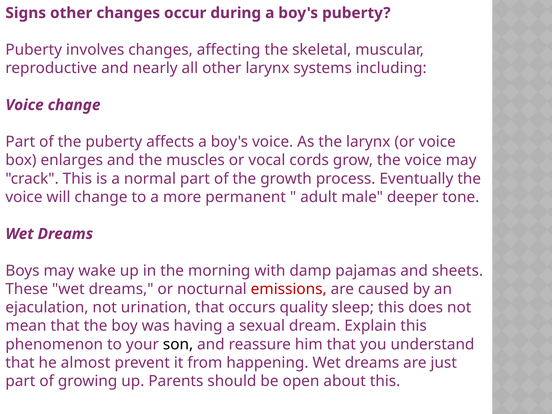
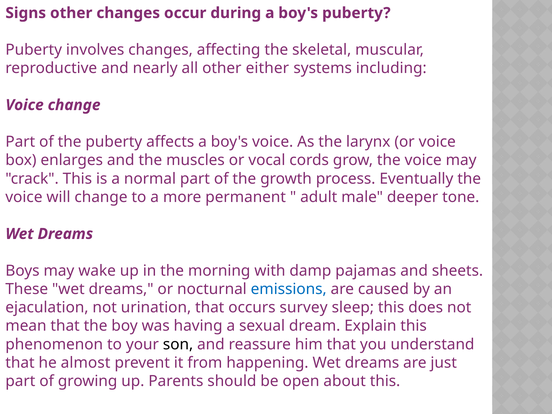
other larynx: larynx -> either
emissions colour: red -> blue
quality: quality -> survey
